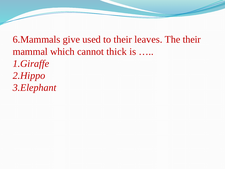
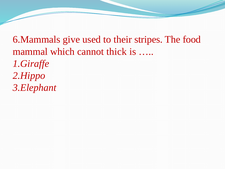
leaves: leaves -> stripes
The their: their -> food
